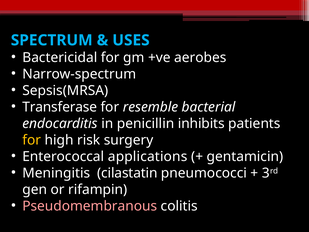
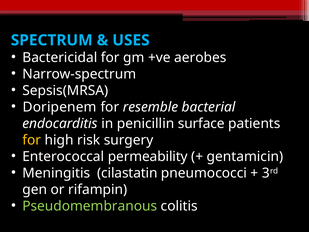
Transferase: Transferase -> Doripenem
inhibits: inhibits -> surface
applications: applications -> permeability
Pseudomembranous colour: pink -> light green
